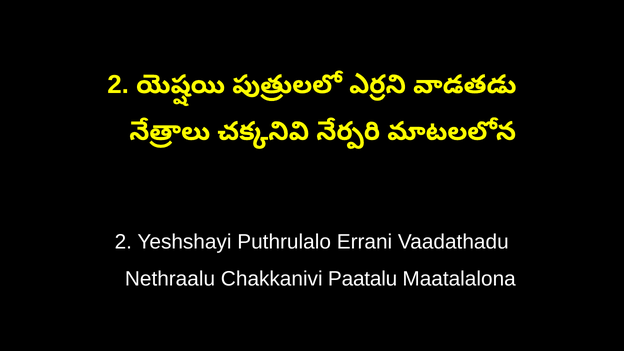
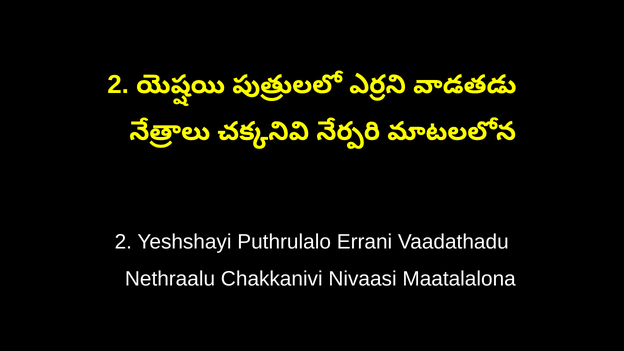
Paatalu: Paatalu -> Nivaasi
